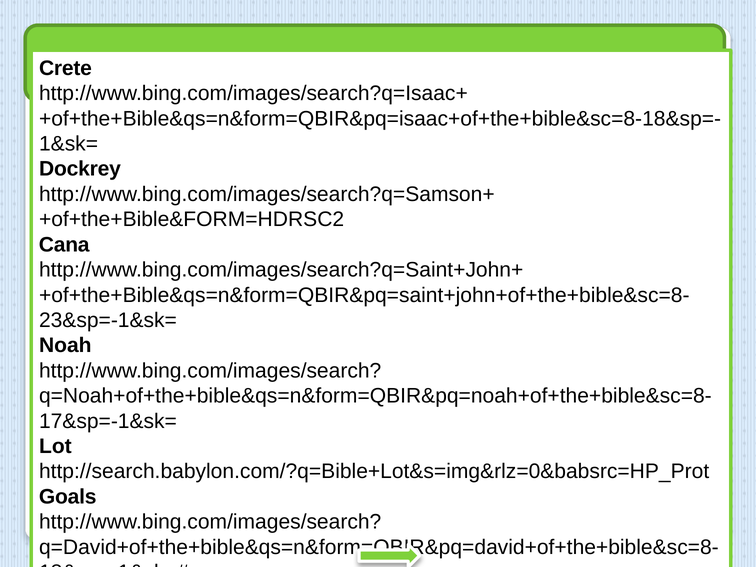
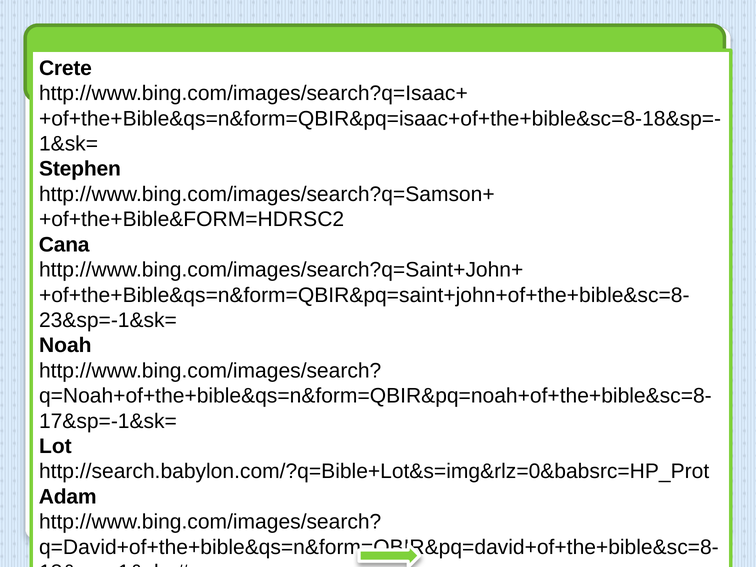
Dockrey: Dockrey -> Stephen
Goals: Goals -> Adam
